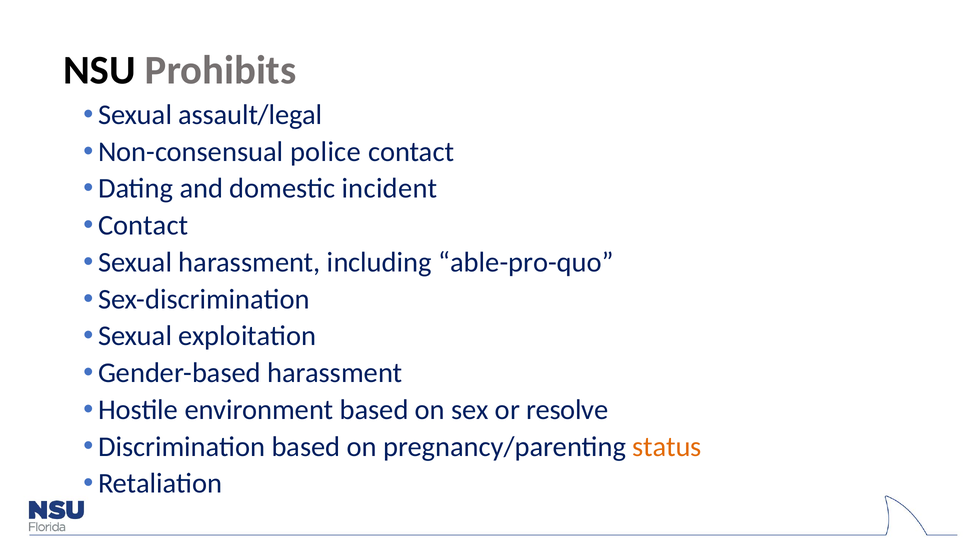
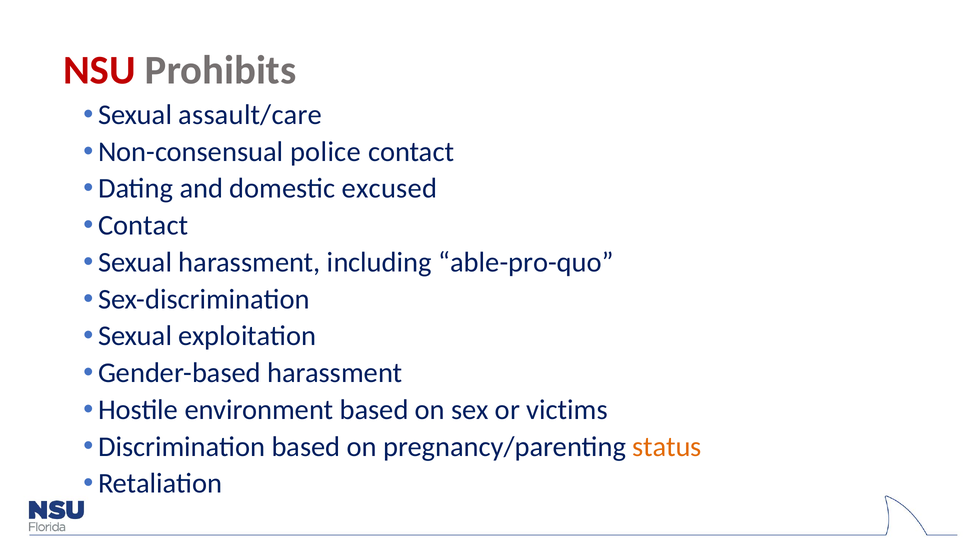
NSU colour: black -> red
assault/legal: assault/legal -> assault/care
incident: incident -> excused
resolve: resolve -> victims
